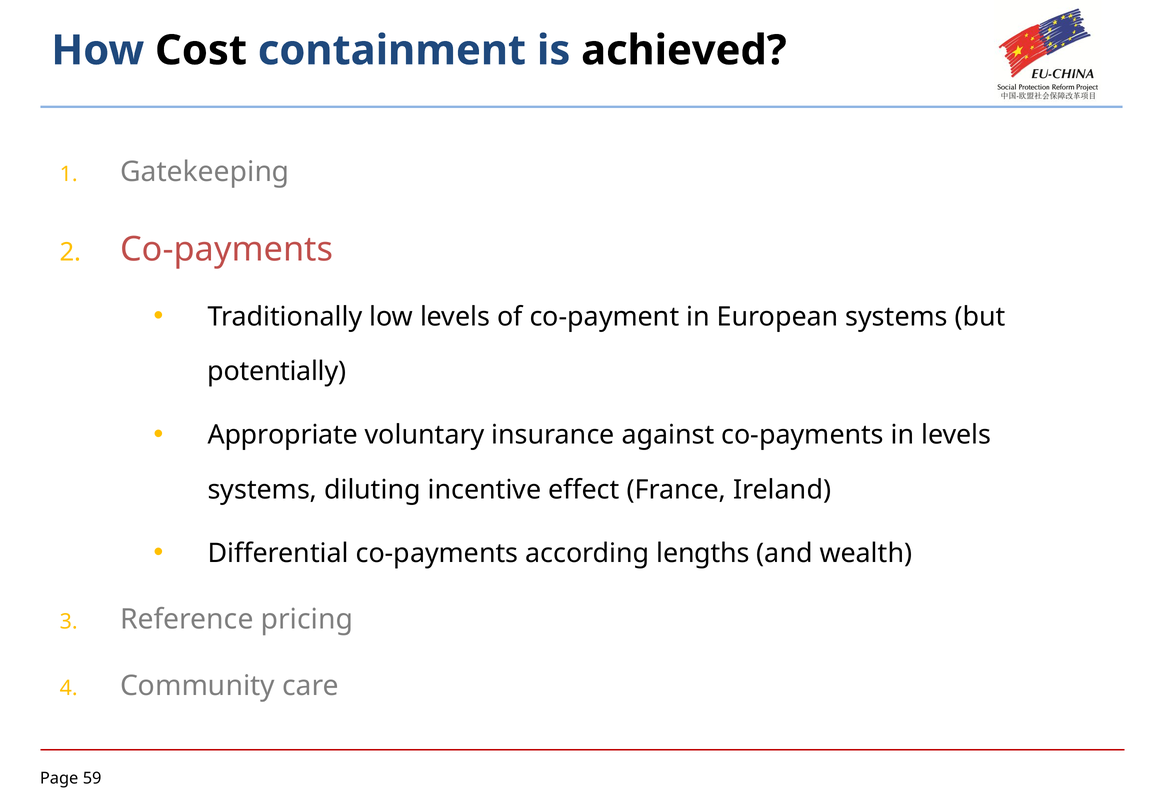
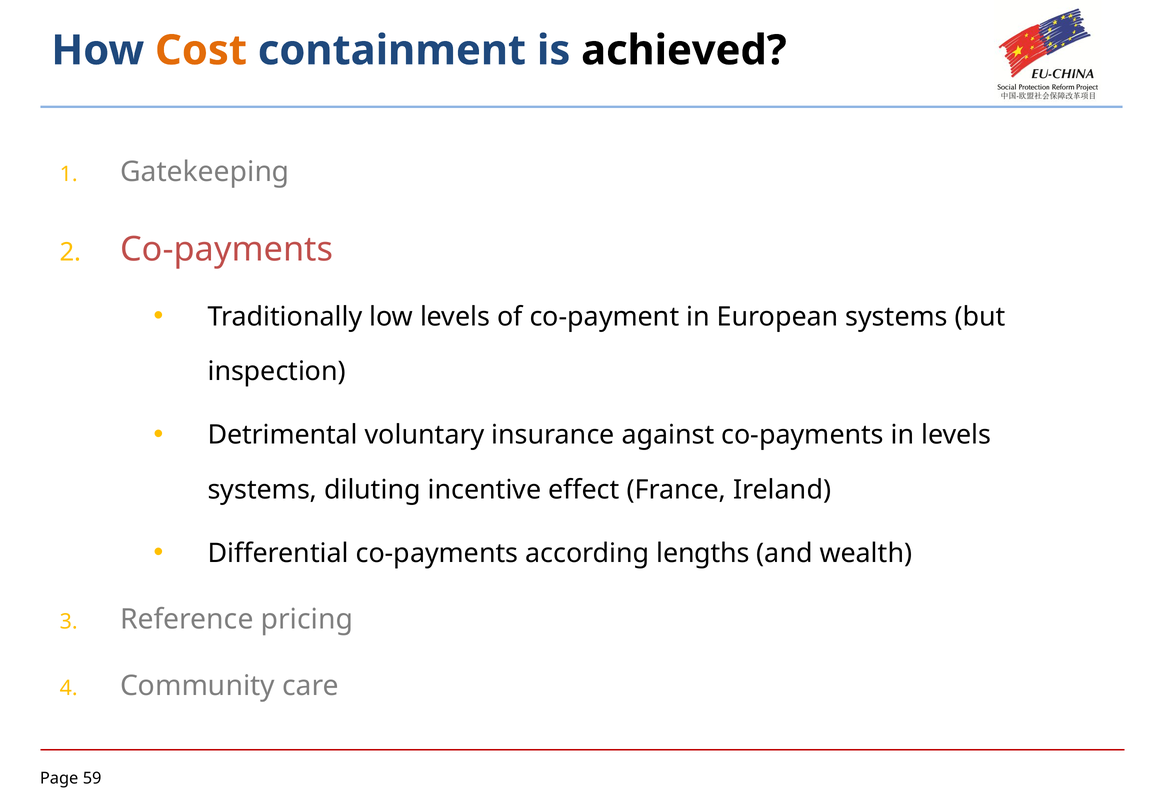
Cost colour: black -> orange
potentially: potentially -> inspection
Appropriate: Appropriate -> Detrimental
